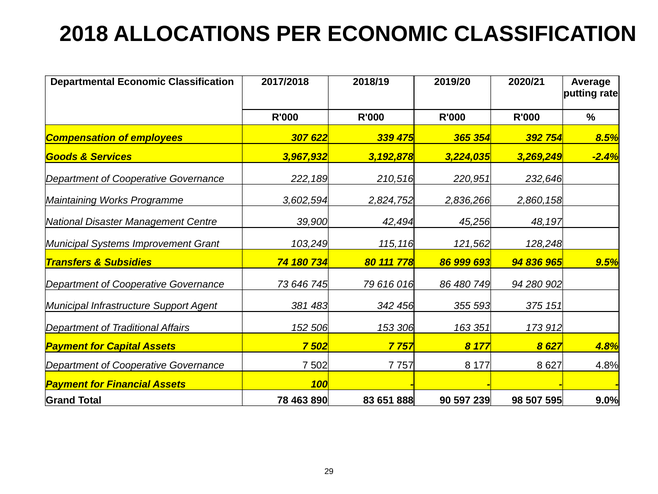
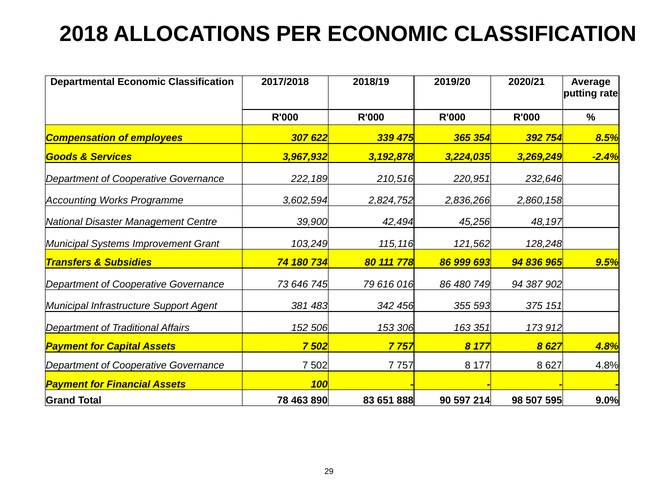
Maintaining: Maintaining -> Accounting
280: 280 -> 387
239: 239 -> 214
